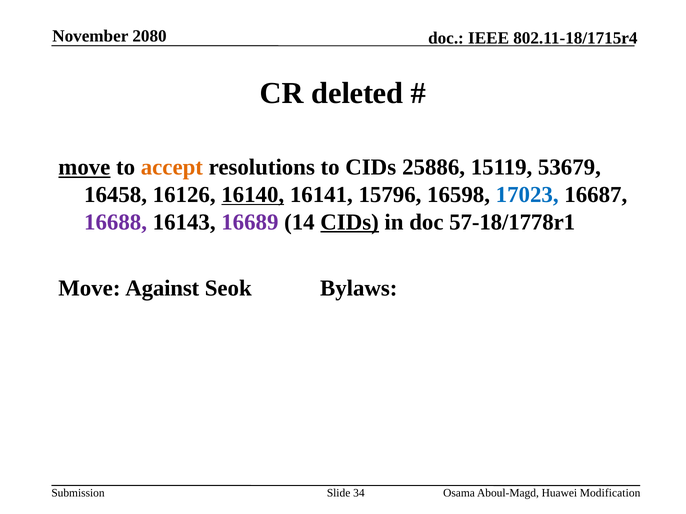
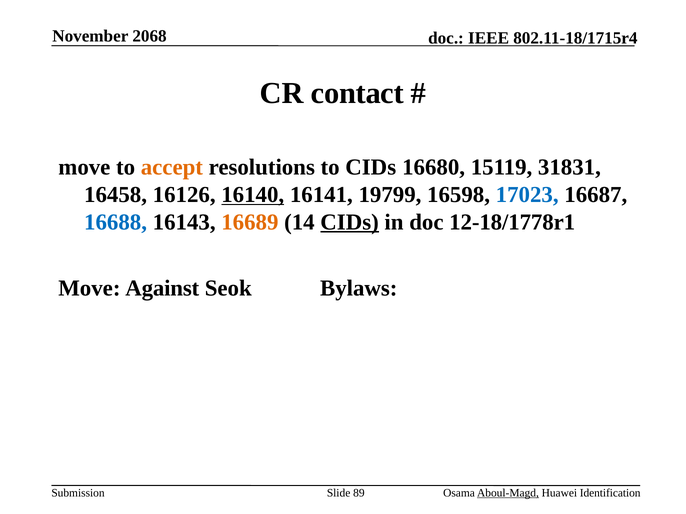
2080: 2080 -> 2068
deleted: deleted -> contact
move at (84, 167) underline: present -> none
25886: 25886 -> 16680
53679: 53679 -> 31831
15796: 15796 -> 19799
16688 colour: purple -> blue
16689 colour: purple -> orange
57-18/1778r1: 57-18/1778r1 -> 12-18/1778r1
34: 34 -> 89
Aboul-Magd underline: none -> present
Modification: Modification -> Identification
